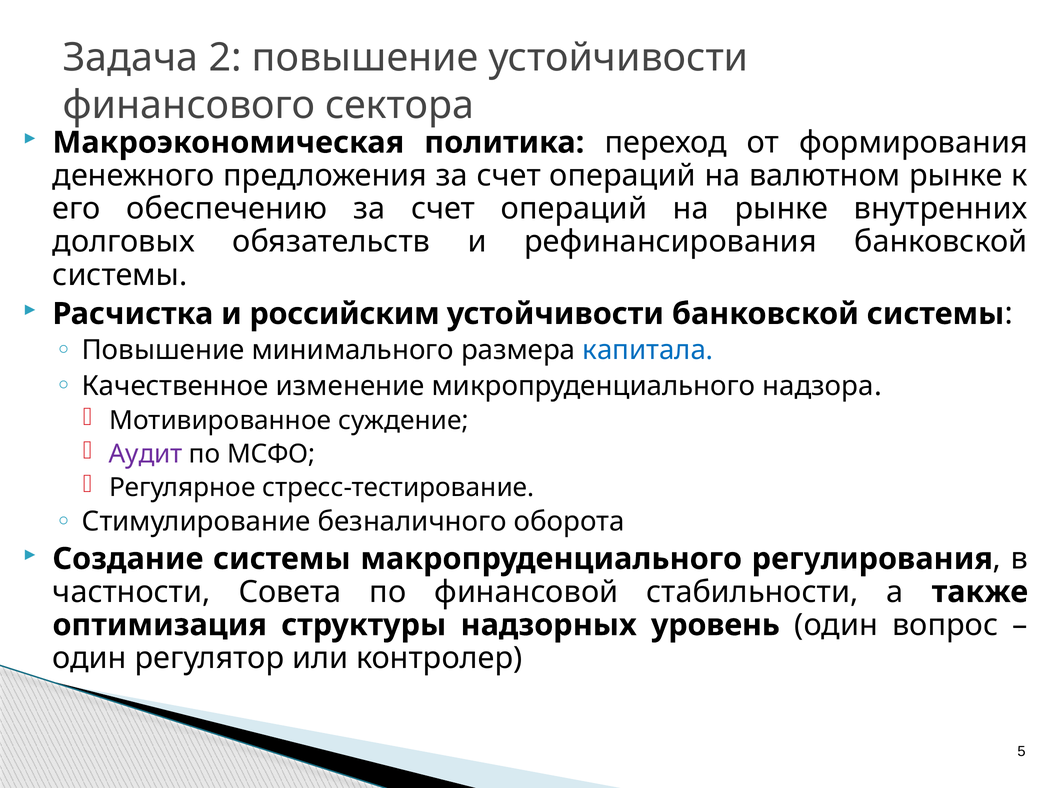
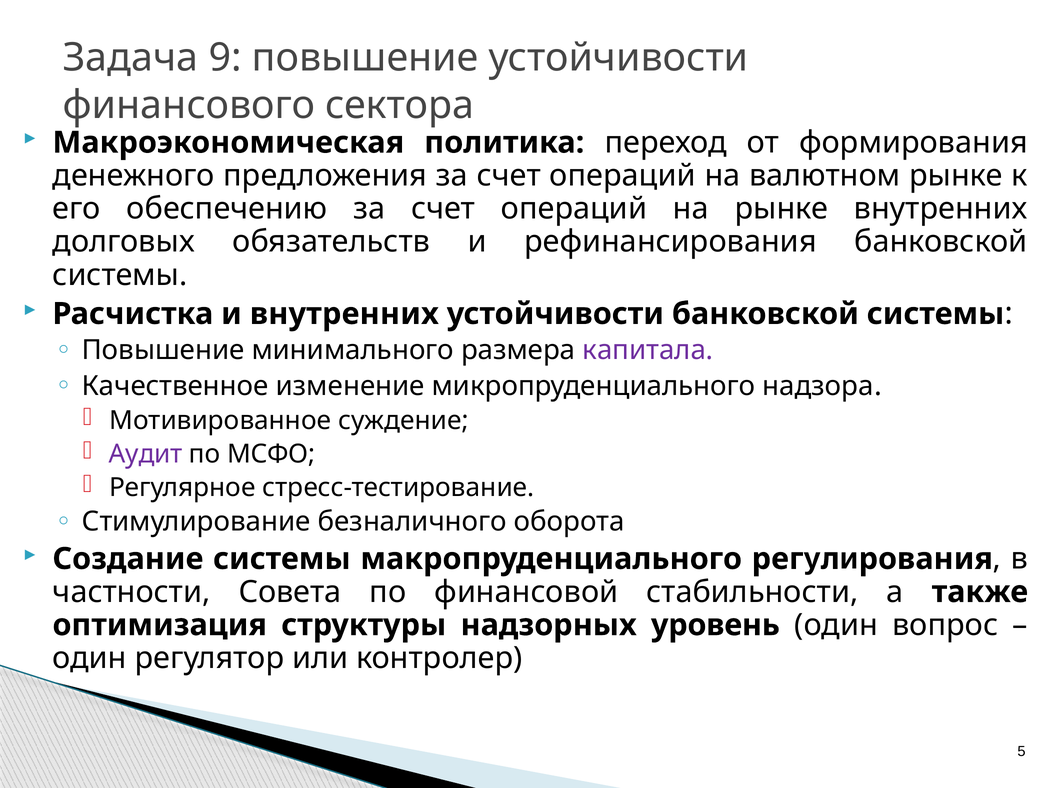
2: 2 -> 9
и российским: российским -> внутренних
капитала colour: blue -> purple
